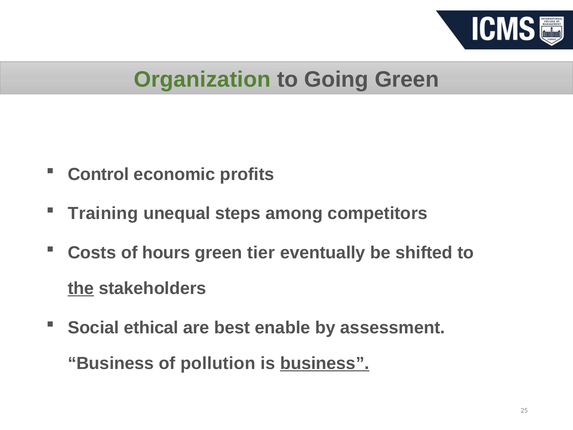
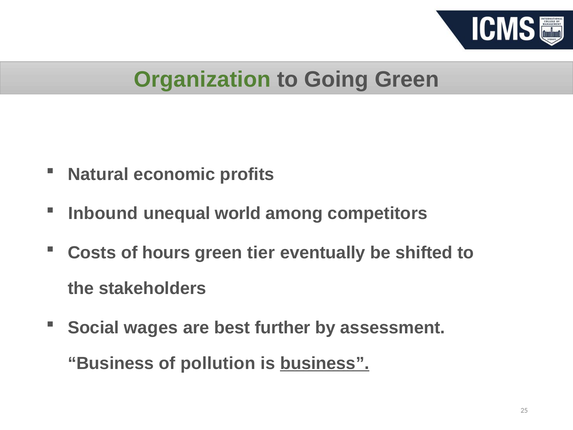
Control: Control -> Natural
Training: Training -> Inbound
steps: steps -> world
the underline: present -> none
ethical: ethical -> wages
enable: enable -> further
